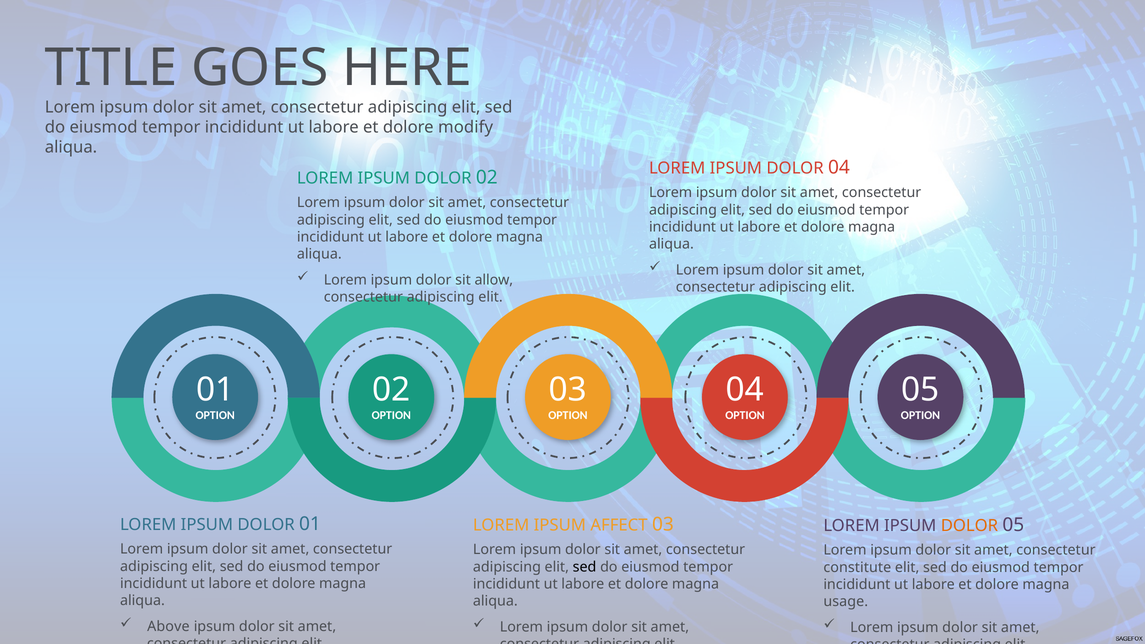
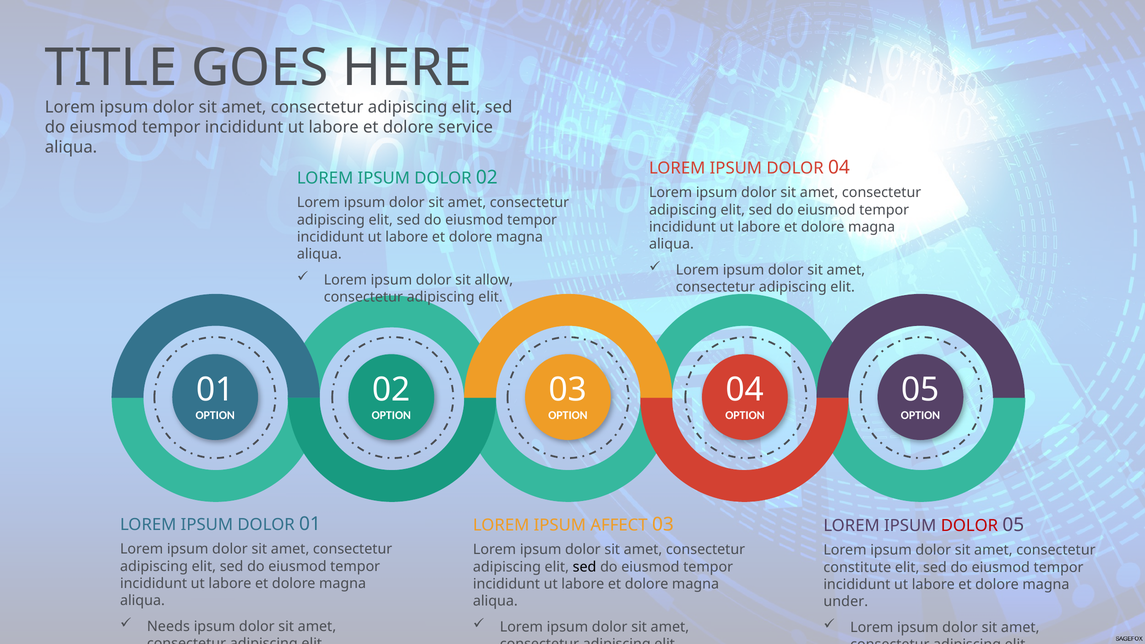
modify: modify -> service
DOLOR at (969, 526) colour: orange -> red
usage: usage -> under
Above: Above -> Needs
